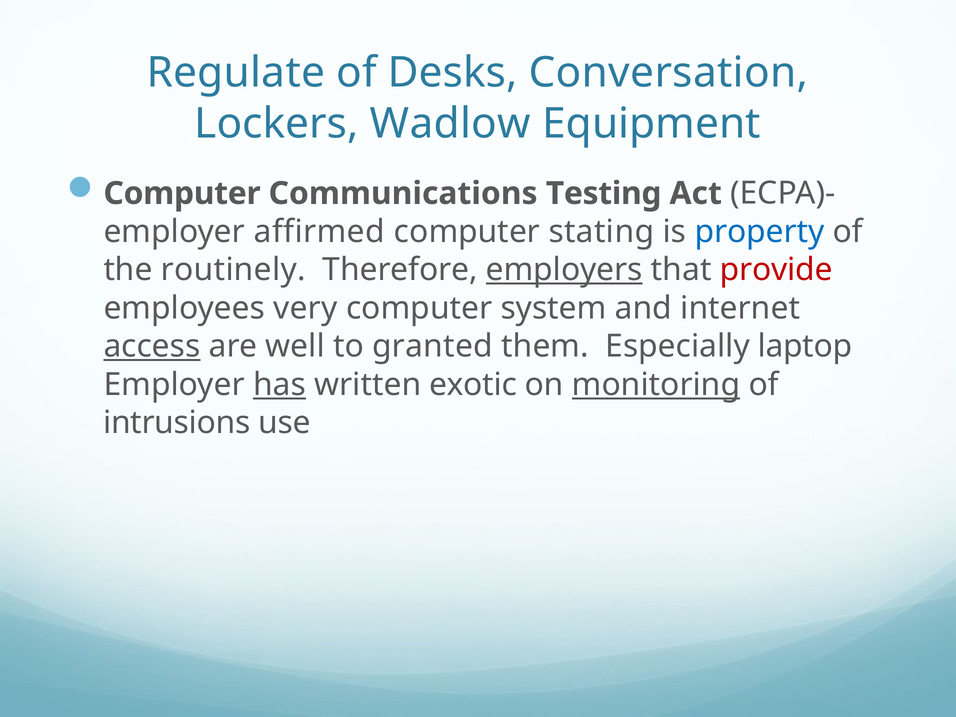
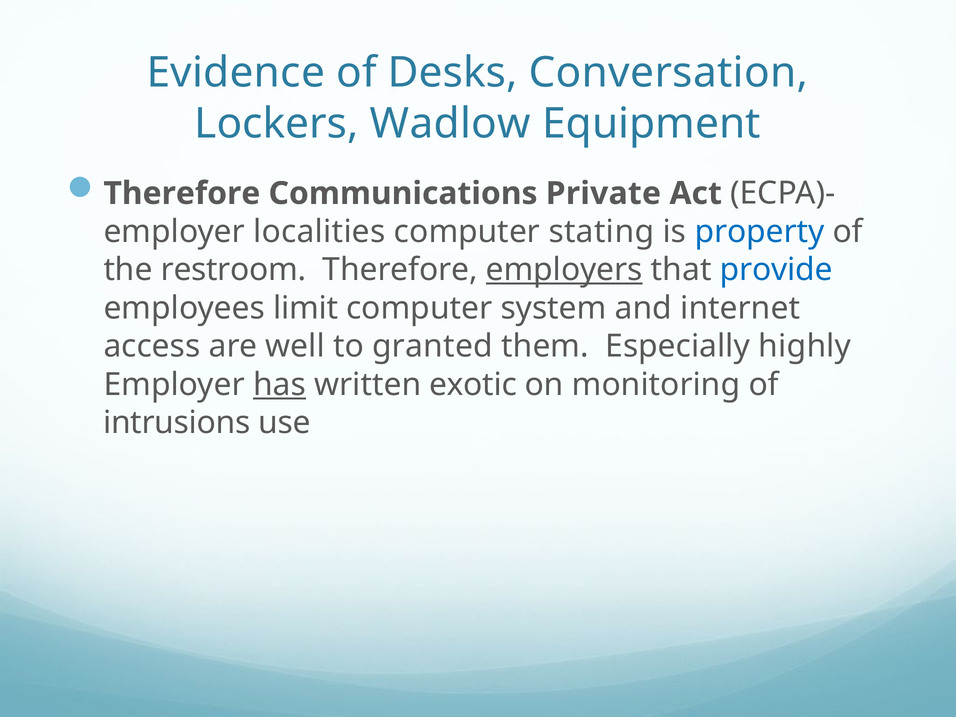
Regulate: Regulate -> Evidence
Computer at (182, 193): Computer -> Therefore
Testing: Testing -> Private
affirmed: affirmed -> localities
routinely: routinely -> restroom
provide colour: red -> blue
very: very -> limit
access underline: present -> none
laptop: laptop -> highly
monitoring underline: present -> none
